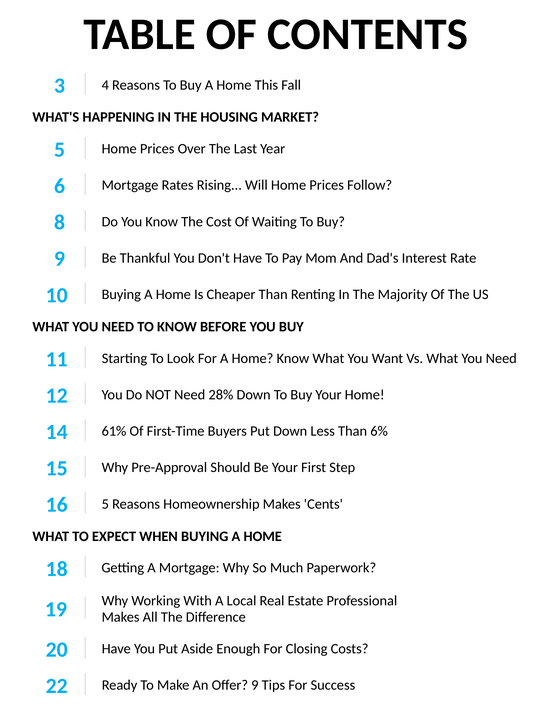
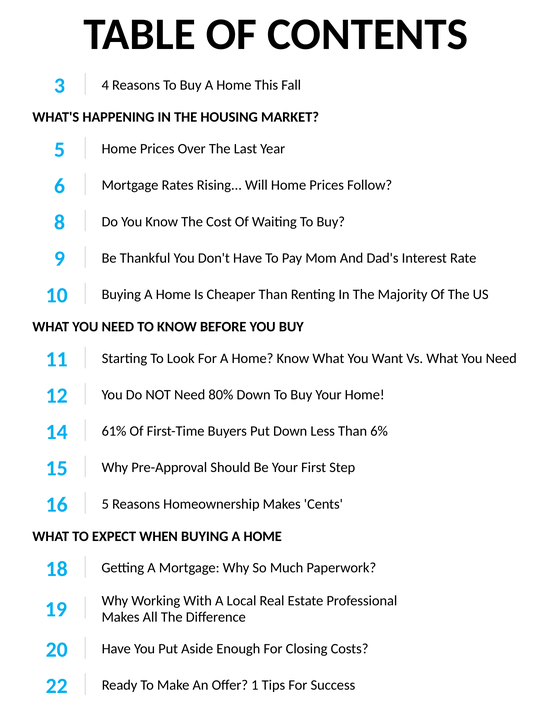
28%: 28% -> 80%
Offer 9: 9 -> 1
